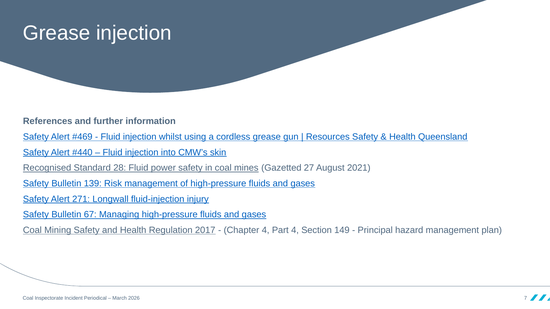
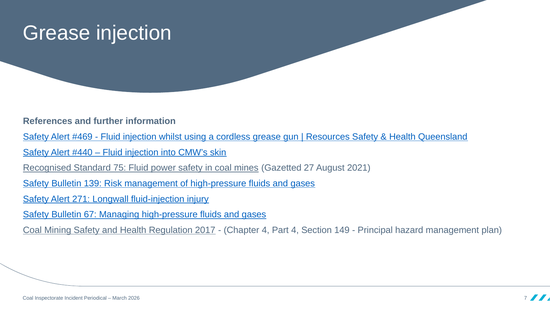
28: 28 -> 75
